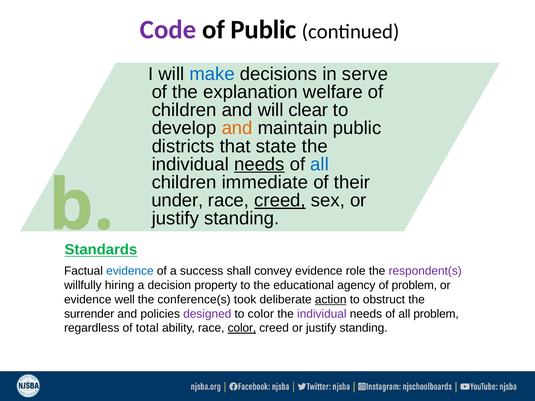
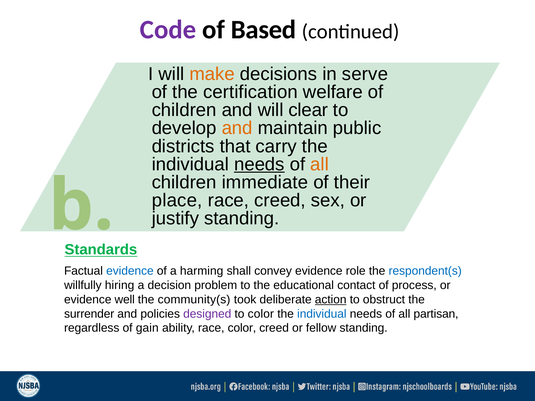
of Public: Public -> Based
make colour: blue -> orange
explanation: explanation -> certification
state: state -> carry
all at (320, 164) colour: blue -> orange
under: under -> place
creed at (280, 200) underline: present -> none
success: success -> harming
respondent(s colour: purple -> blue
property: property -> problem
agency: agency -> contact
of problem: problem -> process
conference(s: conference(s -> community(s
individual at (322, 314) colour: purple -> blue
all problem: problem -> partisan
total: total -> gain
color at (242, 328) underline: present -> none
creed or justify: justify -> fellow
